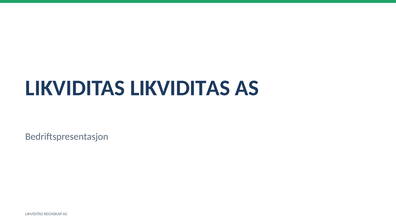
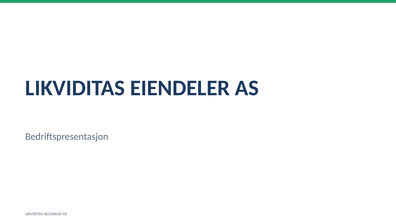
LIKVIDITAS LIKVIDITAS: LIKVIDITAS -> EIENDELER
